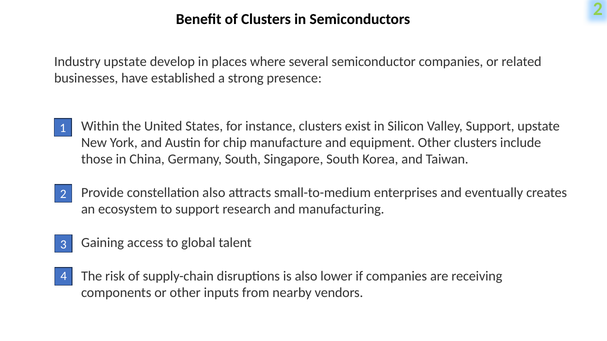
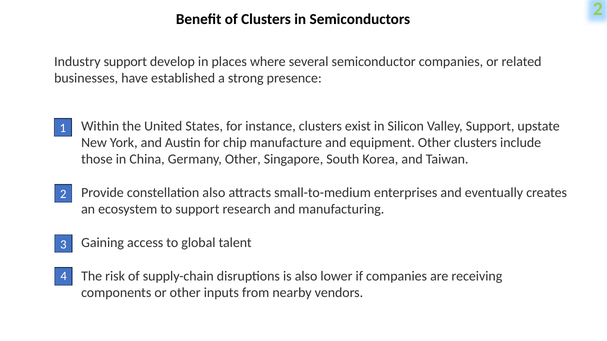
Industry upstate: upstate -> support
Germany South: South -> Other
